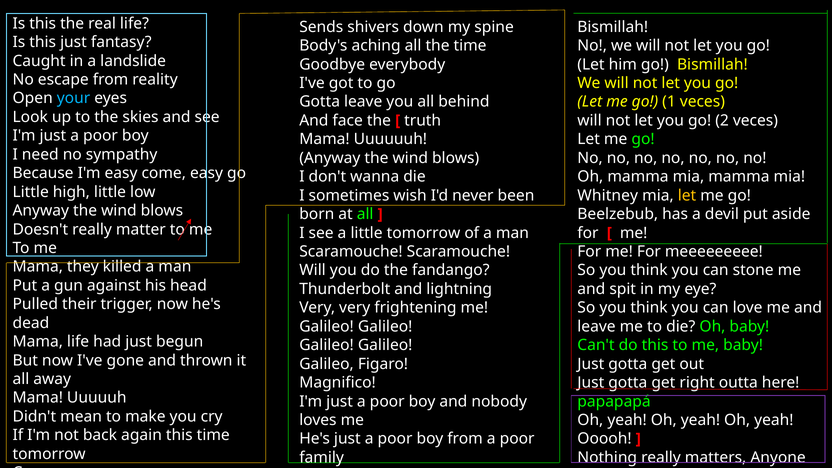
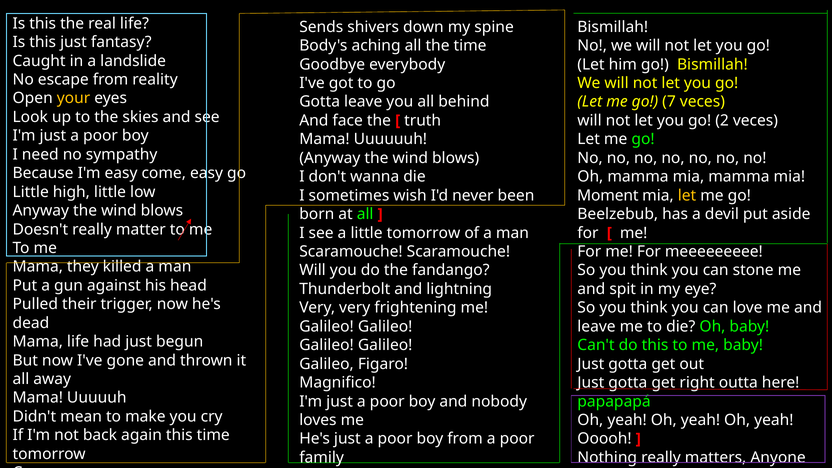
your colour: light blue -> yellow
1: 1 -> 7
Whitney: Whitney -> Moment
